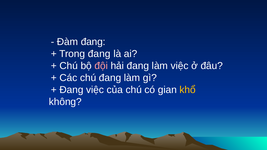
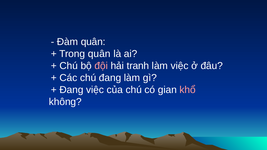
Đàm đang: đang -> quân
Trong đang: đang -> quân
hải đang: đang -> tranh
khổ colour: yellow -> pink
